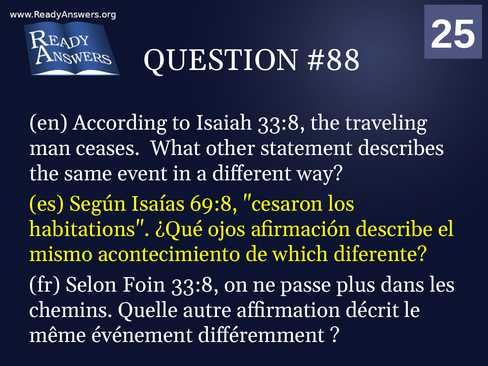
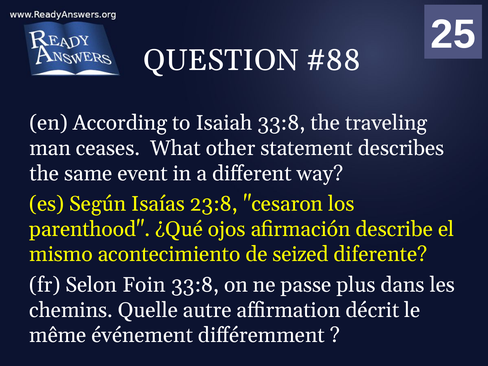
69:8: 69:8 -> 23:8
habitations: habitations -> parenthood
which: which -> seized
